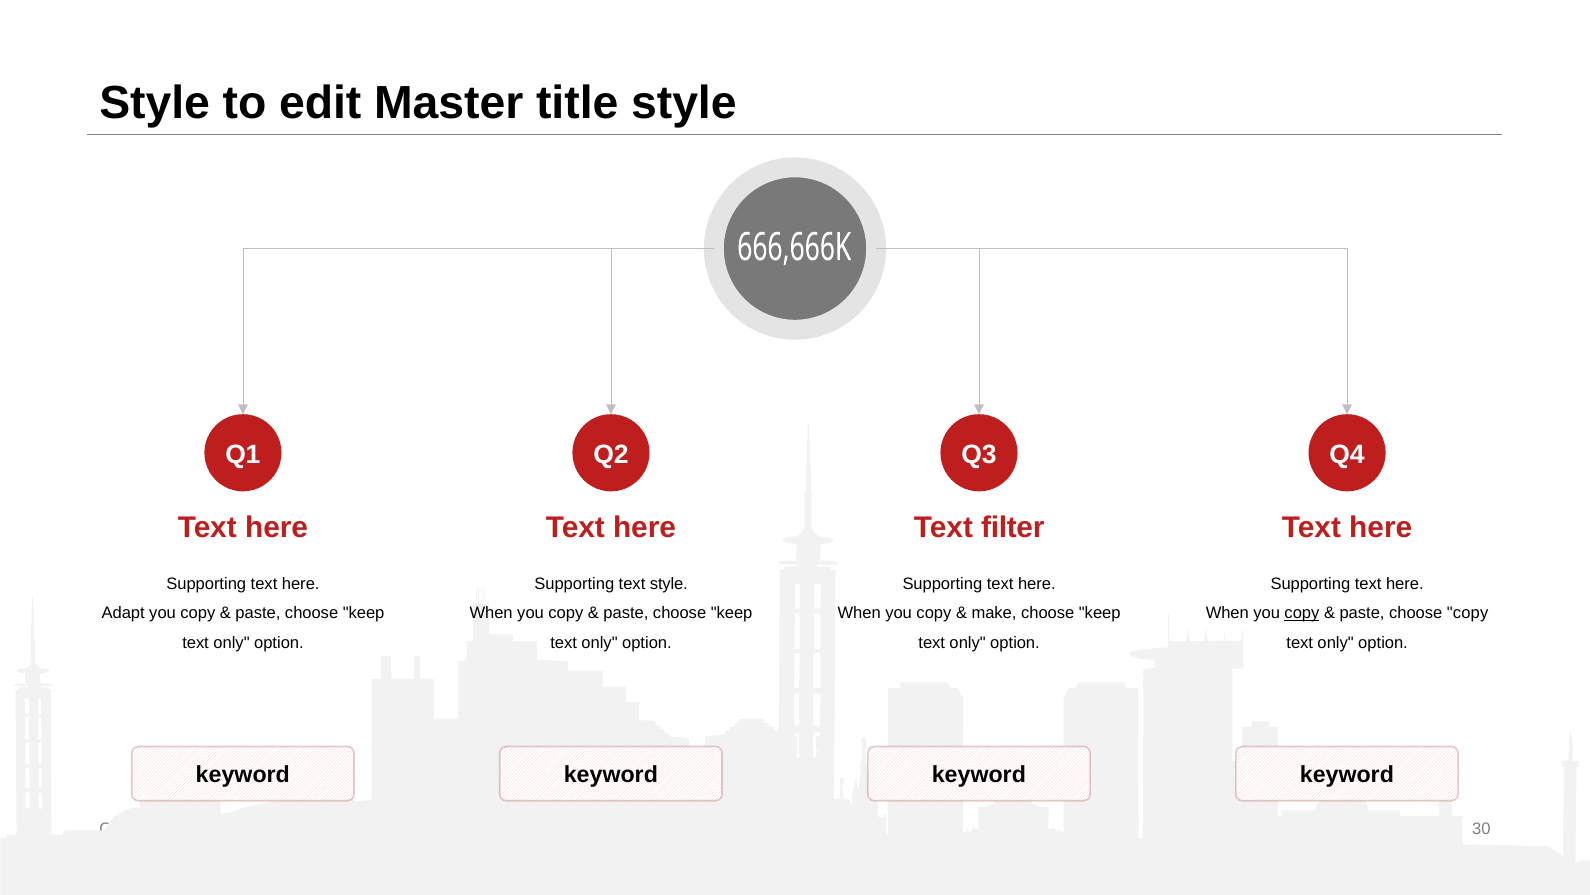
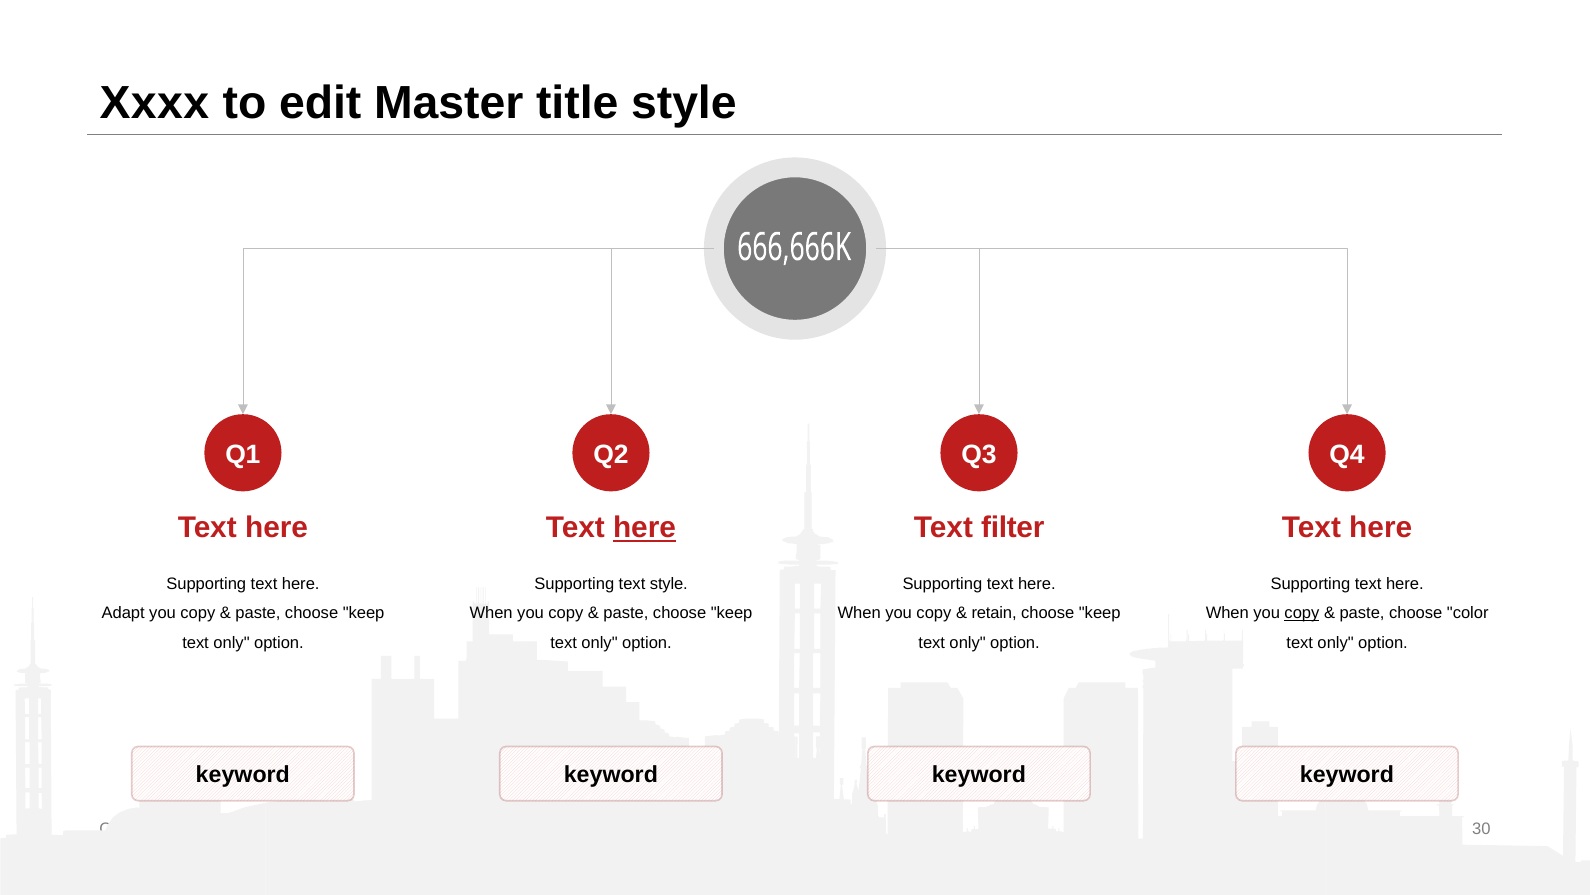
Style at (155, 103): Style -> Xxxx
here at (645, 527) underline: none -> present
make: make -> retain
choose copy: copy -> color
